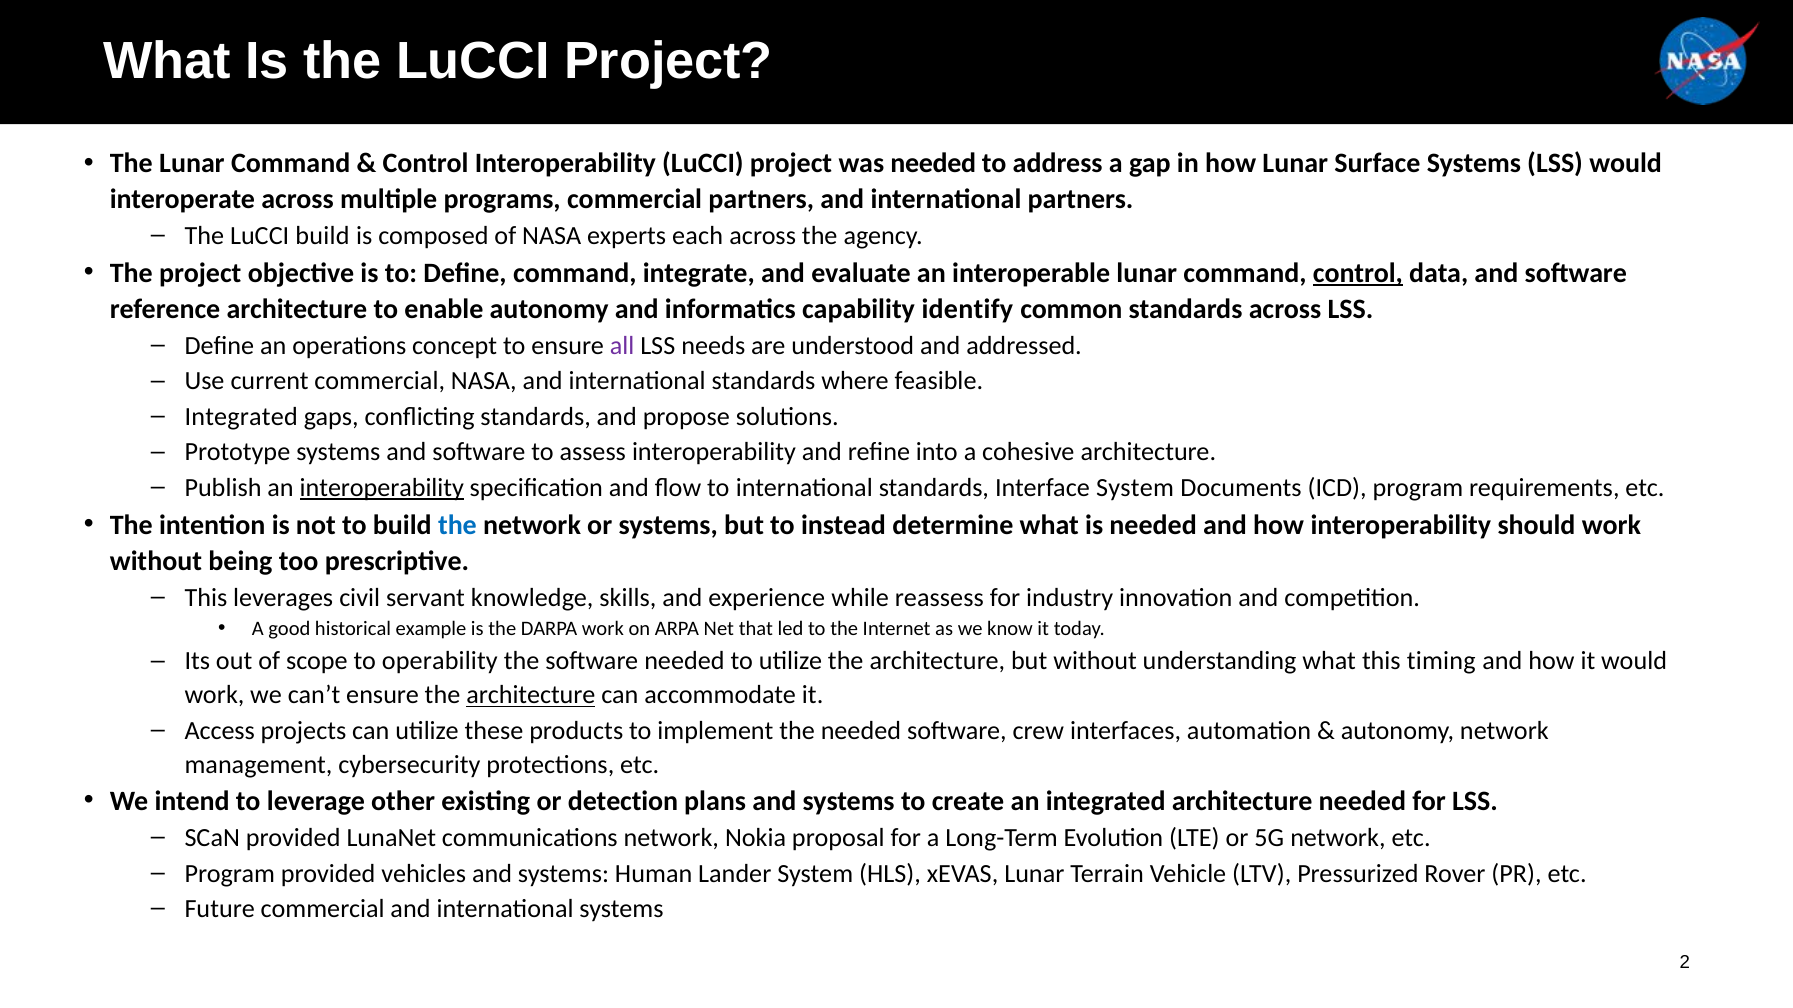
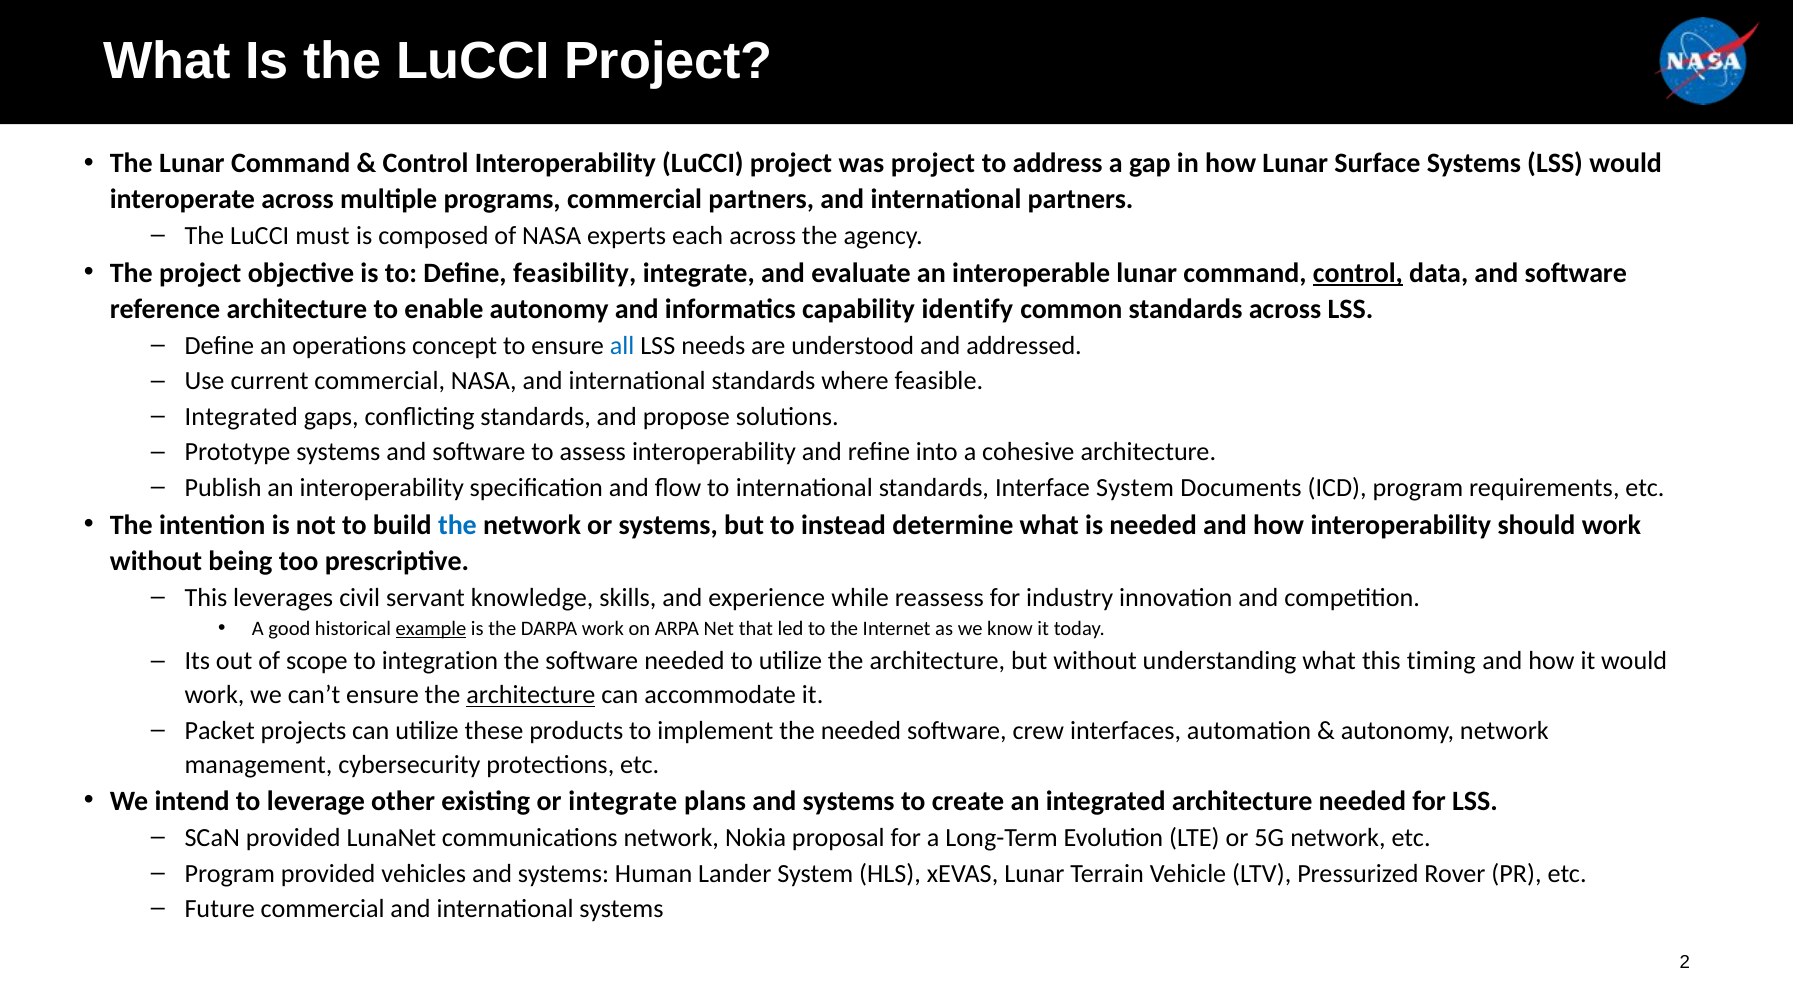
was needed: needed -> project
LuCCI build: build -> must
Define command: command -> feasibility
all colour: purple -> blue
interoperability at (382, 488) underline: present -> none
example underline: none -> present
operability: operability -> integration
Access: Access -> Packet
or detection: detection -> integrate
